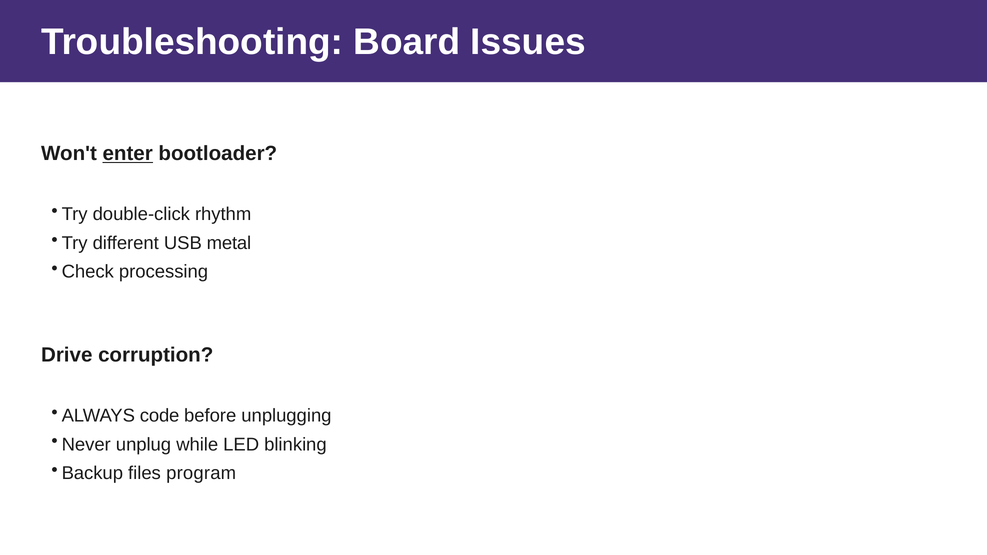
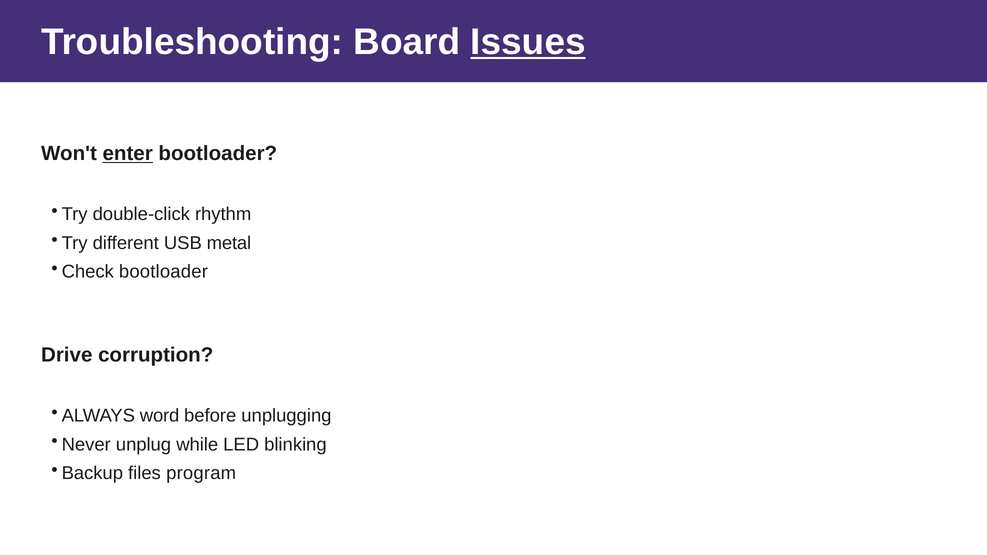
Issues underline: none -> present
Check processing: processing -> bootloader
code: code -> word
